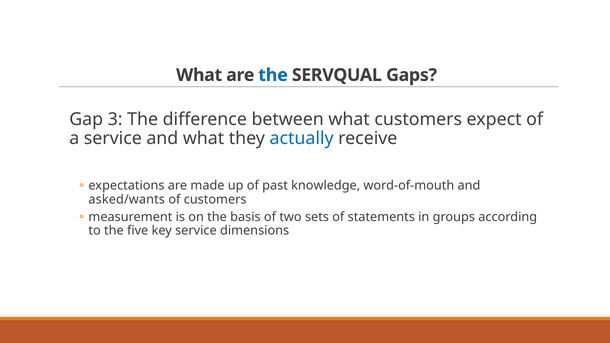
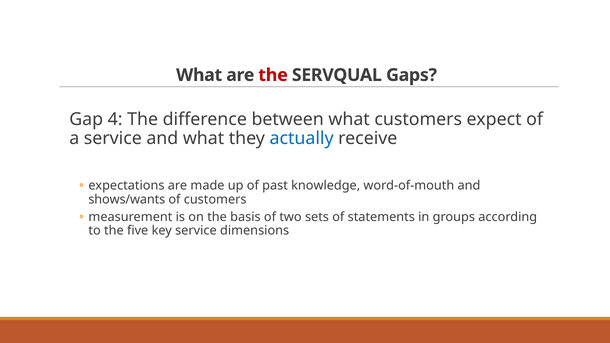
the at (273, 75) colour: blue -> red
3: 3 -> 4
asked/wants: asked/wants -> shows/wants
